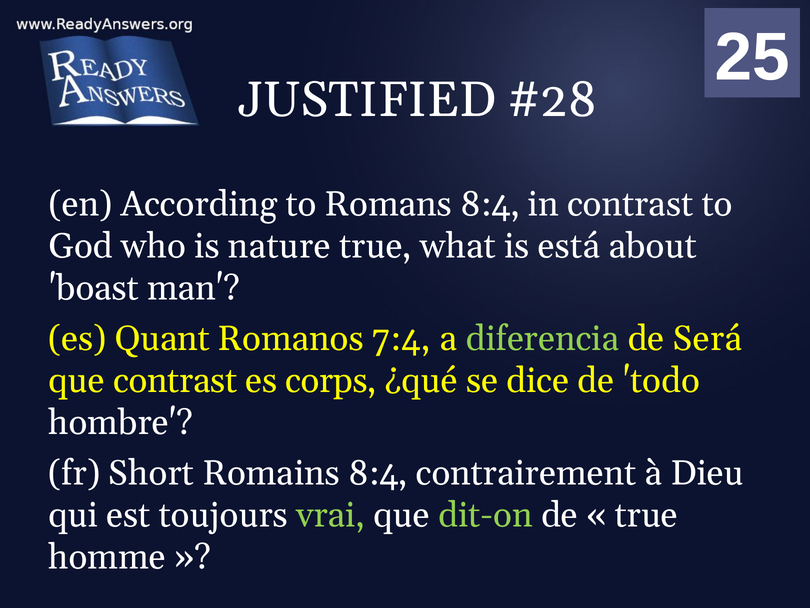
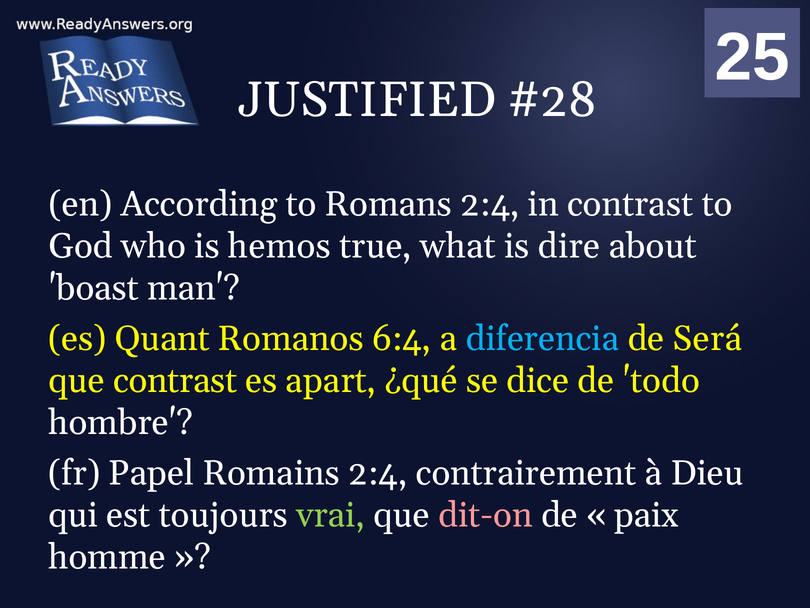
Romans 8:4: 8:4 -> 2:4
nature: nature -> hemos
está: está -> dire
7:4: 7:4 -> 6:4
diferencia colour: light green -> light blue
corps: corps -> apart
Short: Short -> Papel
Romains 8:4: 8:4 -> 2:4
dit-on colour: light green -> pink
true at (646, 515): true -> paix
